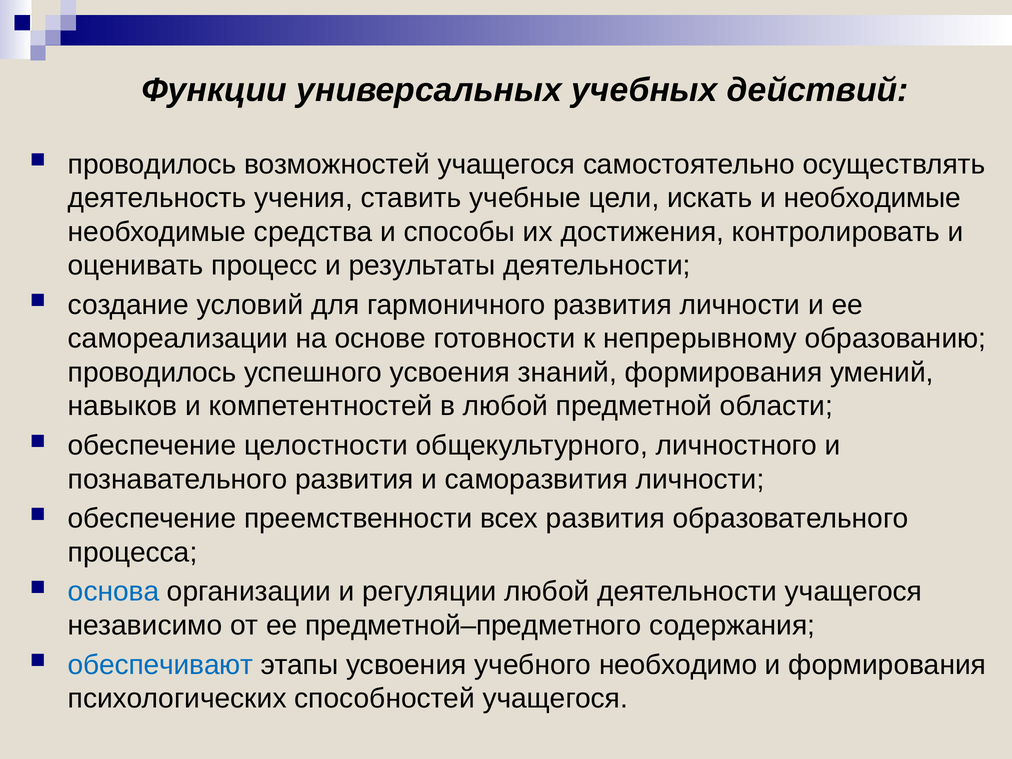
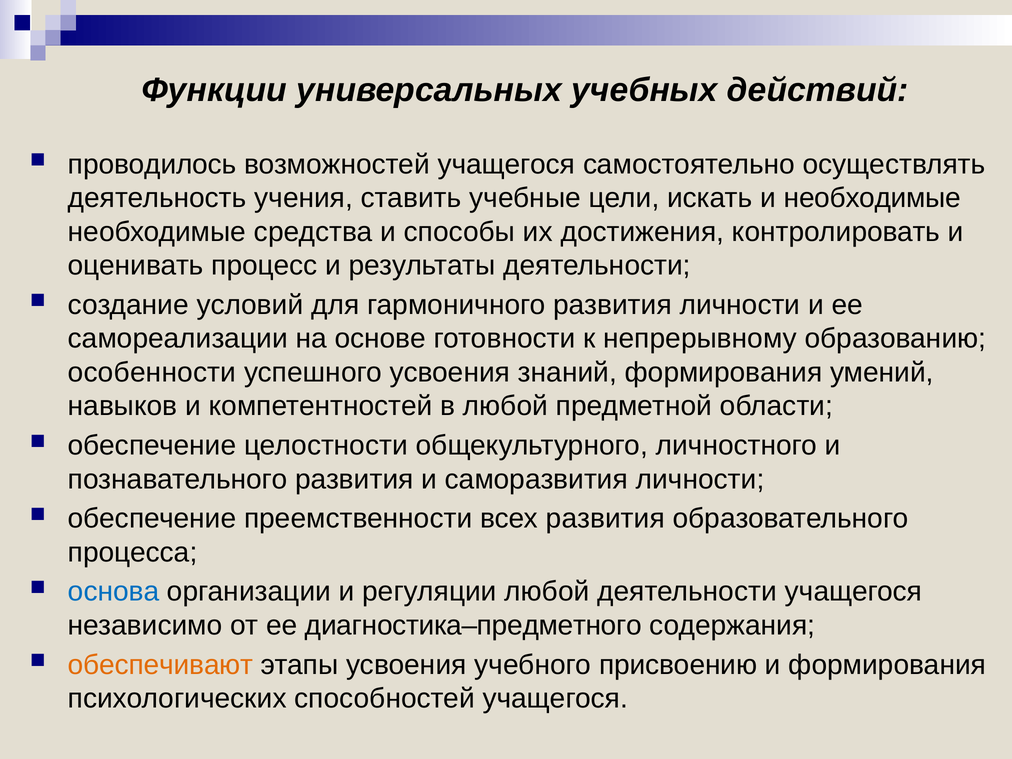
проводилось at (152, 372): проводилось -> особенности
предметной–предметного: предметной–предметного -> диагностика–предметного
обеспечивают colour: blue -> orange
необходимо: необходимо -> присвоению
